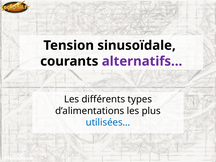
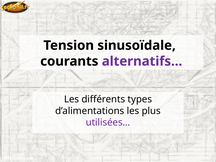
utilisées… colour: blue -> purple
